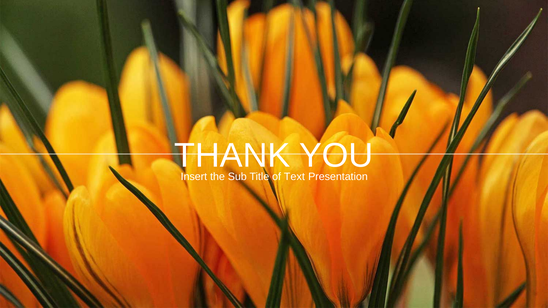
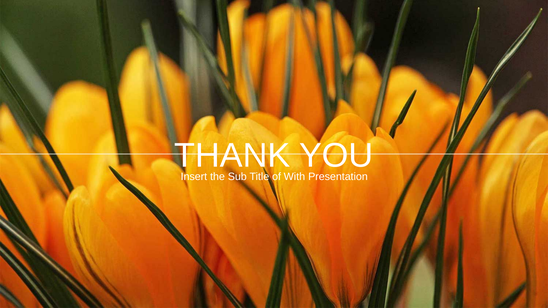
Text: Text -> With
